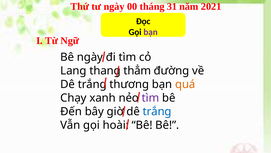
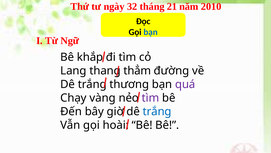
00: 00 -> 32
31: 31 -> 21
2021: 2021 -> 2010
bạn at (151, 32) colour: purple -> blue
Bê ngày: ngày -> khắp
quá colour: orange -> purple
xanh: xanh -> vàng
